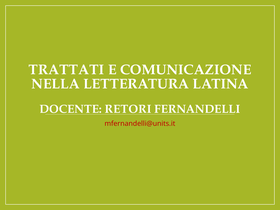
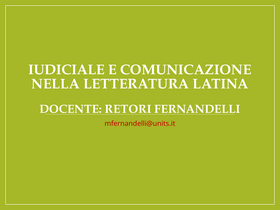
TRATTATI: TRATTATI -> IUDICIALE
